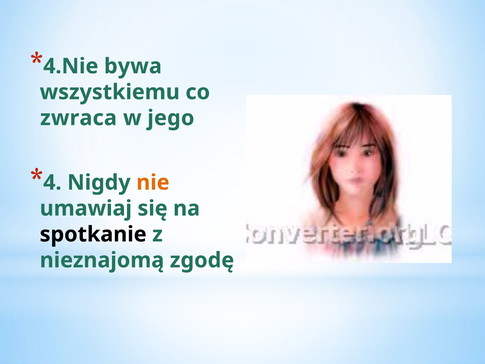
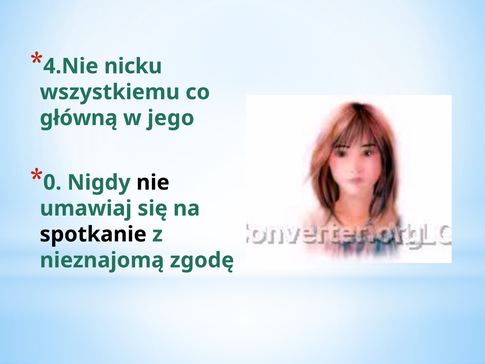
bywa: bywa -> nicku
zwraca: zwraca -> główną
4: 4 -> 0
nie colour: orange -> black
